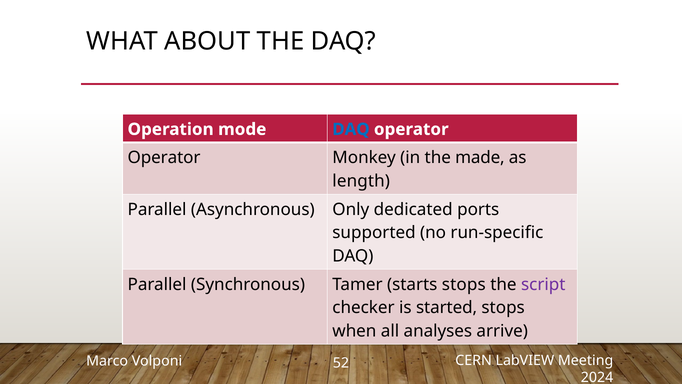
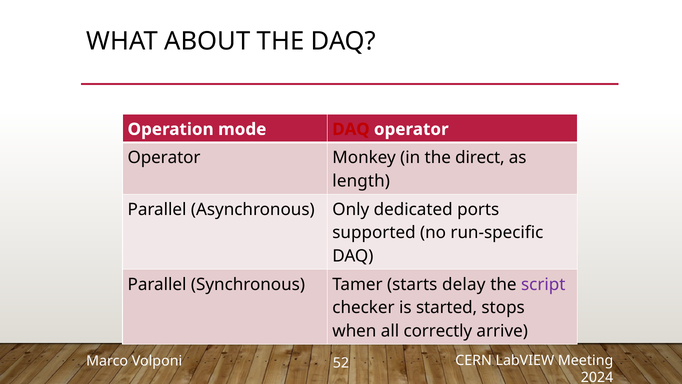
DAQ at (351, 129) colour: blue -> red
made: made -> direct
starts stops: stops -> delay
analyses: analyses -> correctly
